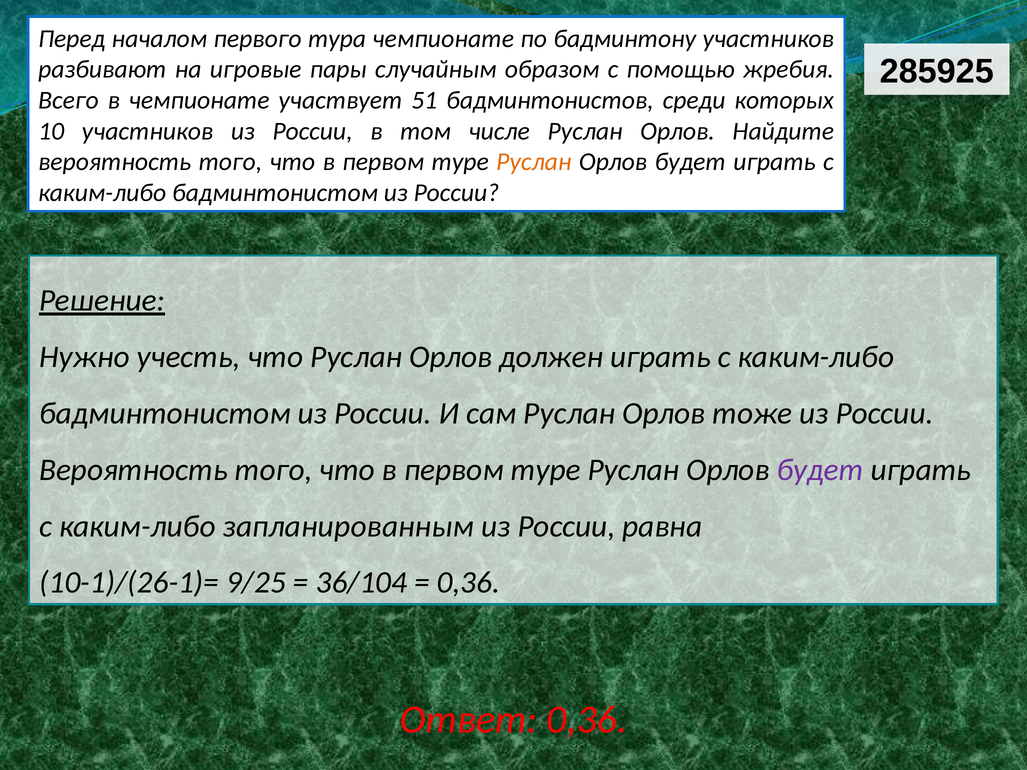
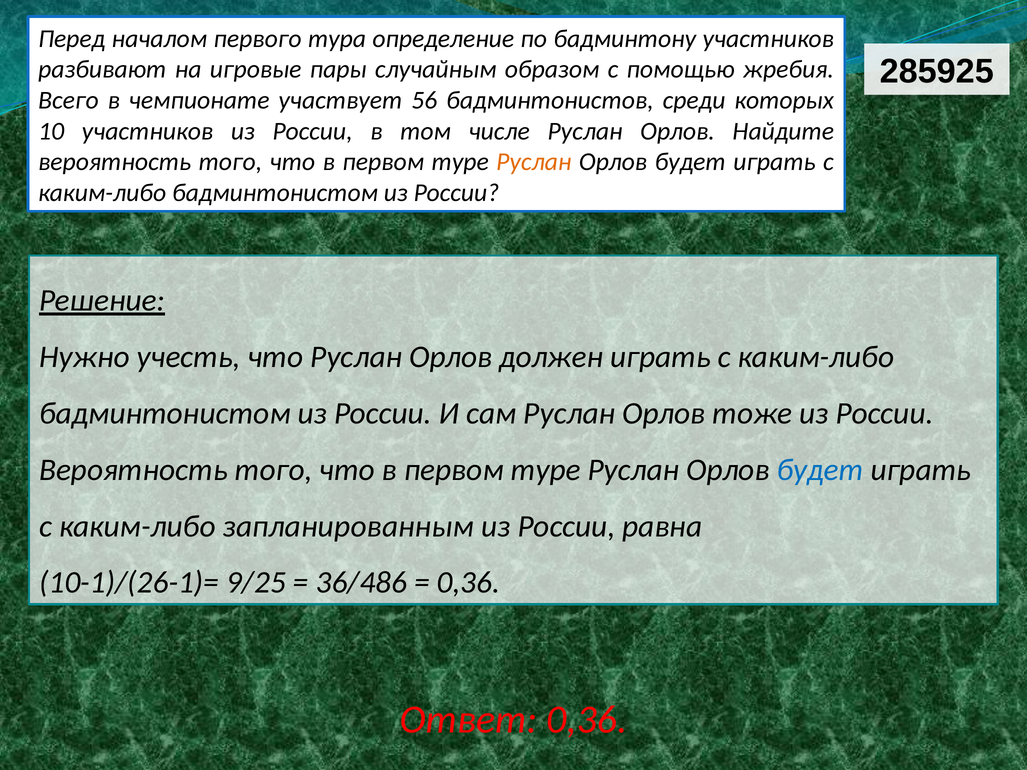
тура чемпионате: чемпионате -> определение
51: 51 -> 56
будет at (820, 470) colour: purple -> blue
36/104: 36/104 -> 36/486
